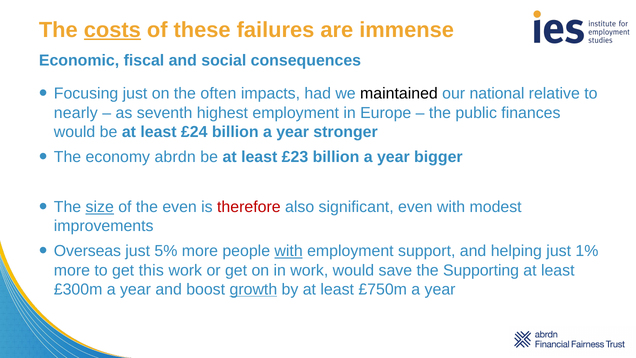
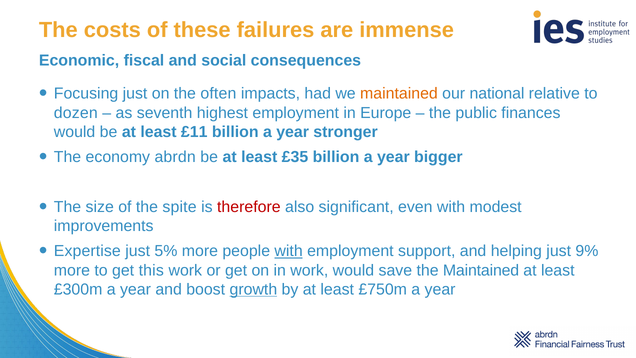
costs underline: present -> none
maintained at (399, 94) colour: black -> orange
nearly: nearly -> dozen
£24: £24 -> £11
£23: £23 -> £35
size underline: present -> none
the even: even -> spite
Overseas: Overseas -> Expertise
1%: 1% -> 9%
the Supporting: Supporting -> Maintained
